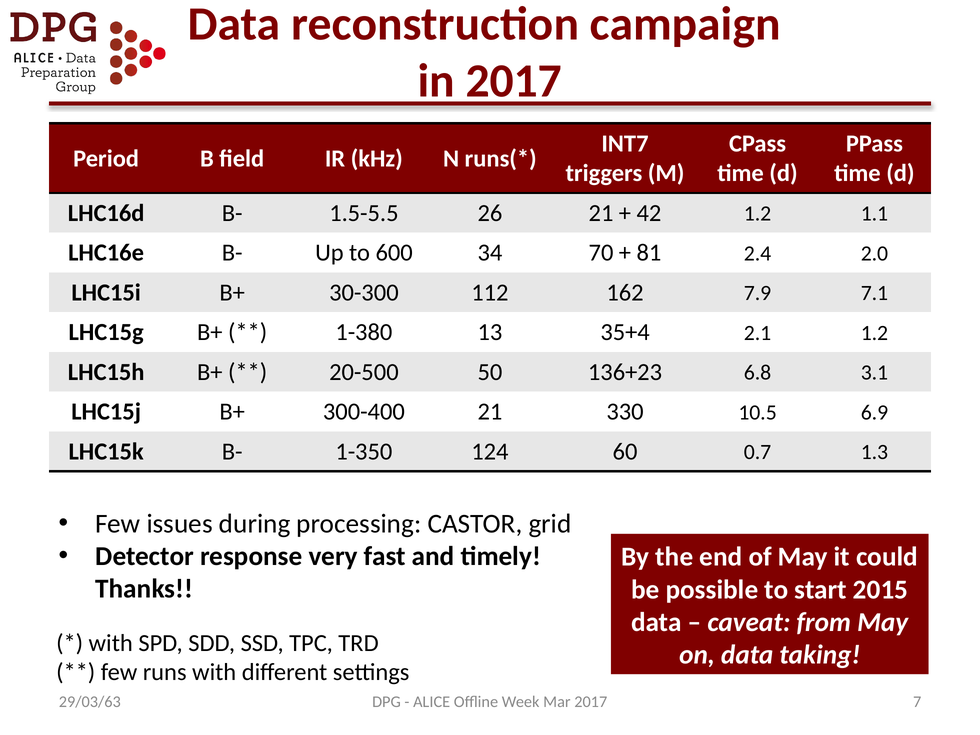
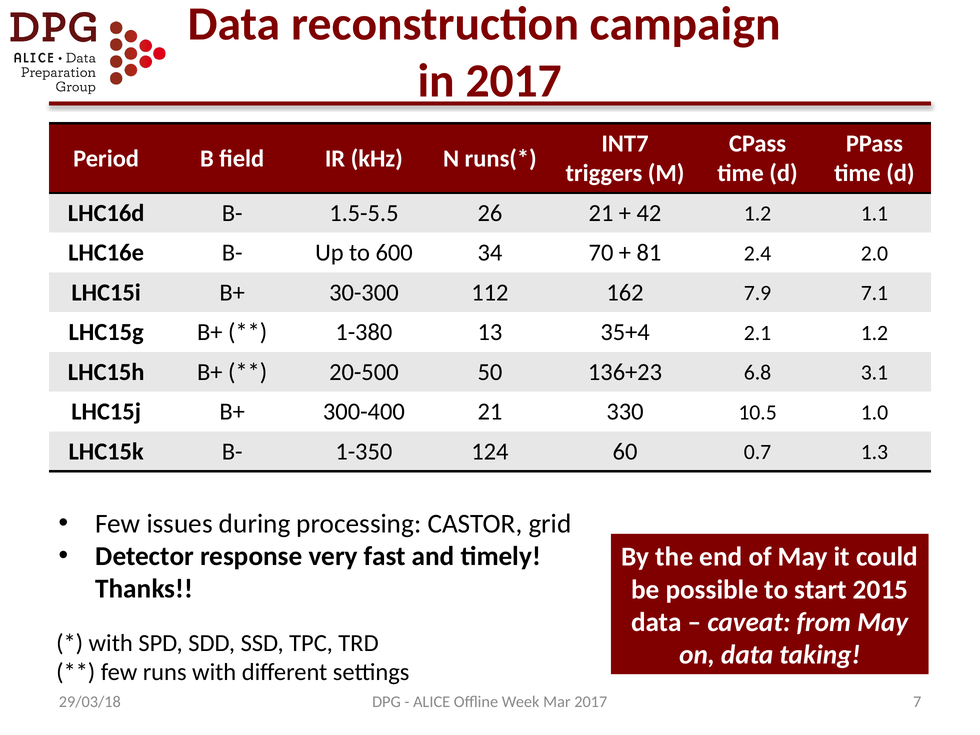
6.9: 6.9 -> 1.0
29/03/63: 29/03/63 -> 29/03/18
